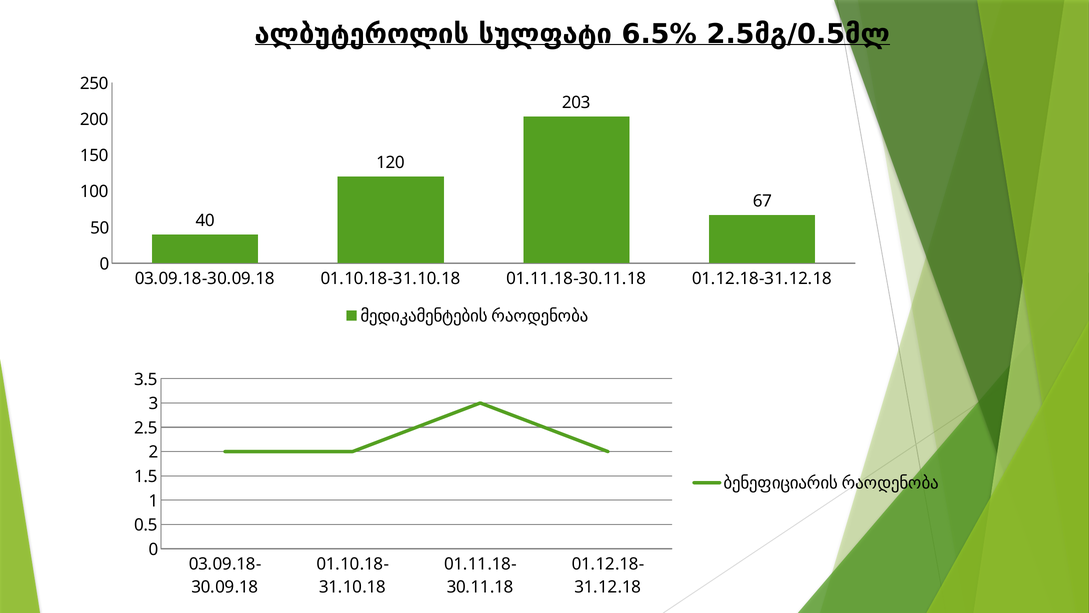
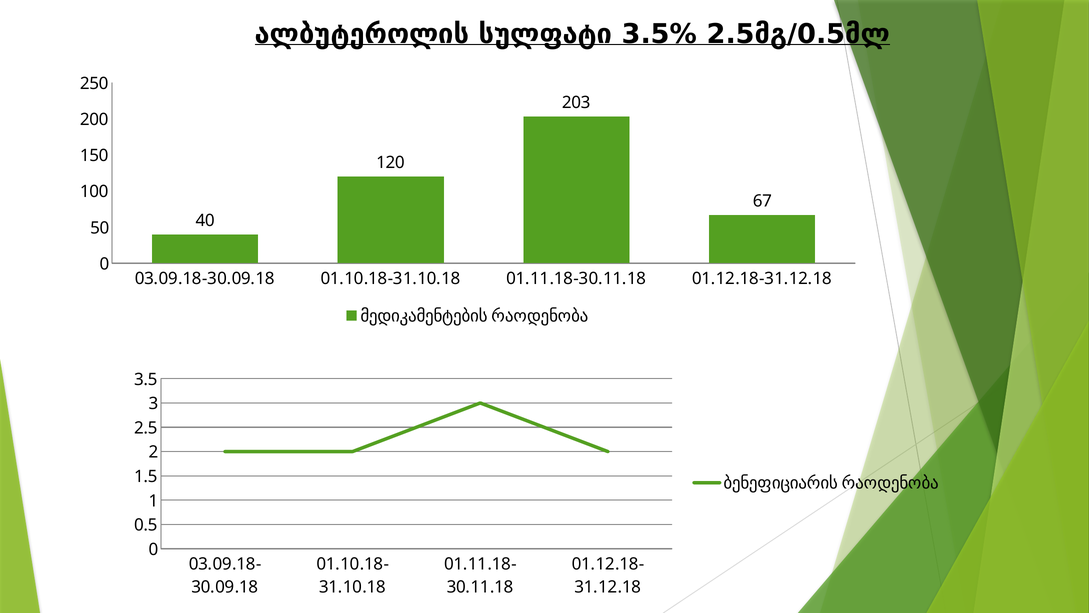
6.5%: 6.5% -> 3.5%
